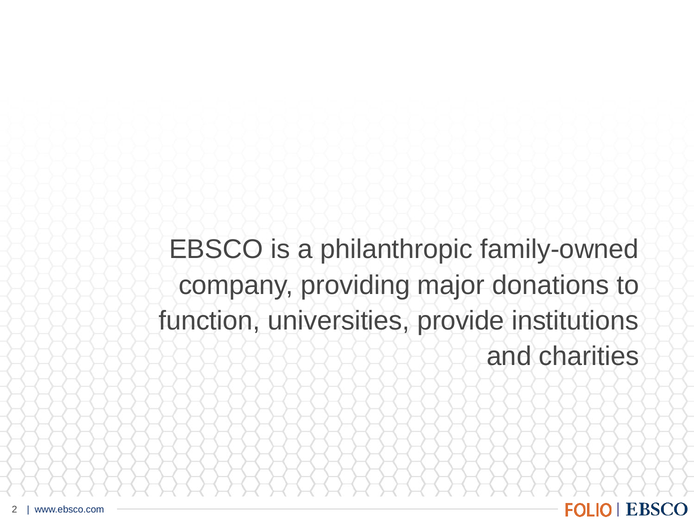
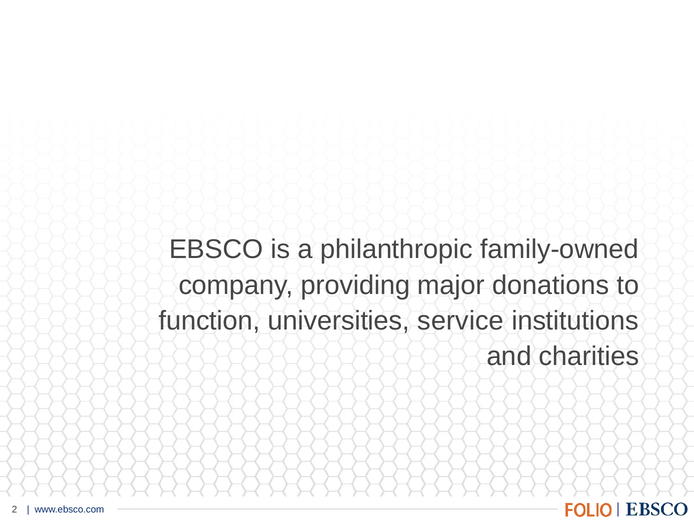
provide: provide -> service
